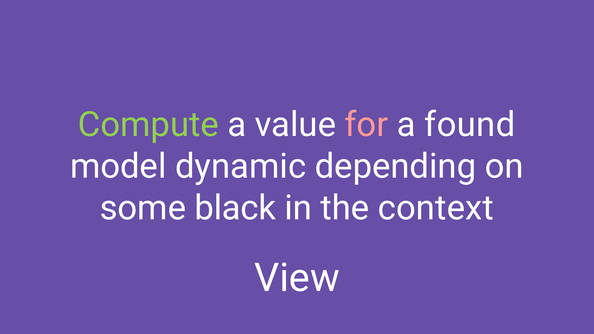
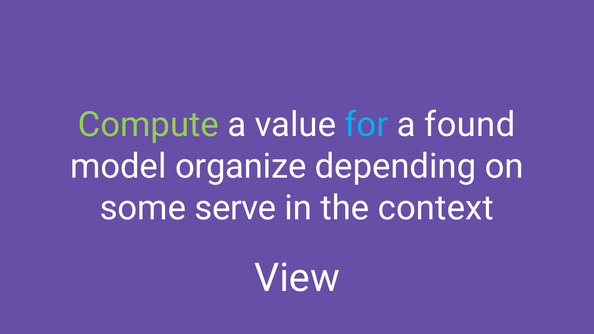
for colour: pink -> light blue
dynamic: dynamic -> organize
black: black -> serve
